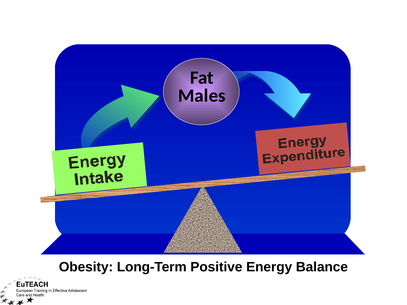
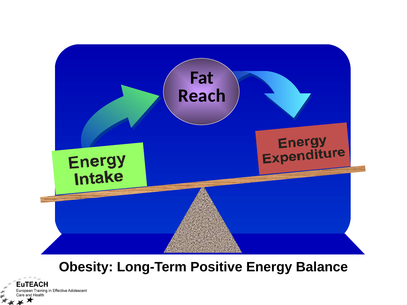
Males: Males -> Reach
